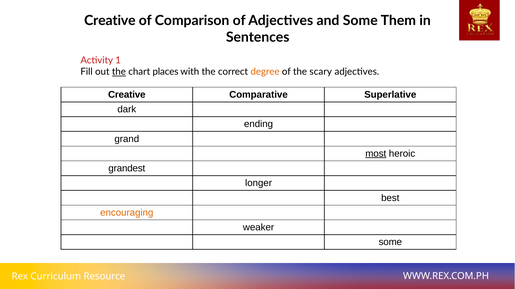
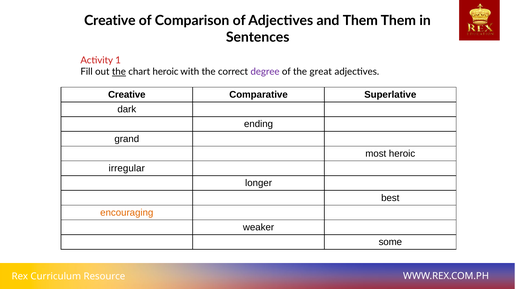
and Some: Some -> Them
chart places: places -> heroic
degree colour: orange -> purple
scary: scary -> great
most underline: present -> none
grandest: grandest -> irregular
